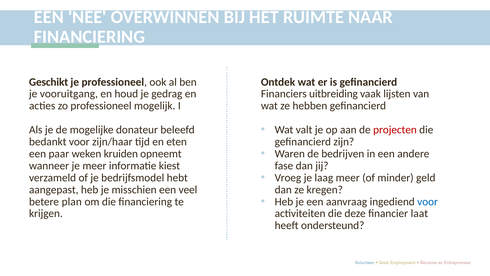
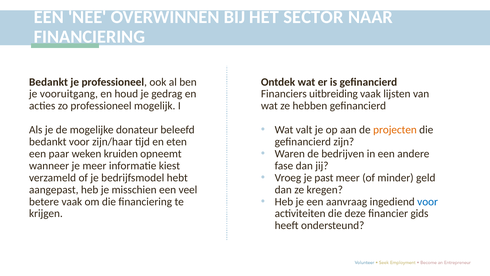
RUIMTE: RUIMTE -> SECTOR
Geschikt at (49, 82): Geschikt -> Bedankt
projecten colour: red -> orange
laag: laag -> past
betere plan: plan -> vaak
laat: laat -> gids
